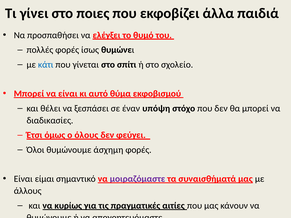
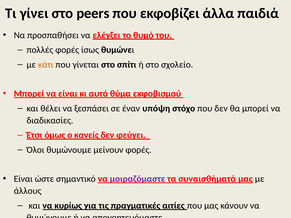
ποιες: ποιες -> peers
κάτι colour: blue -> orange
όλους: όλους -> κανείς
άσχημη: άσχημη -> μείνουν
είμαι: είμαι -> ώστε
